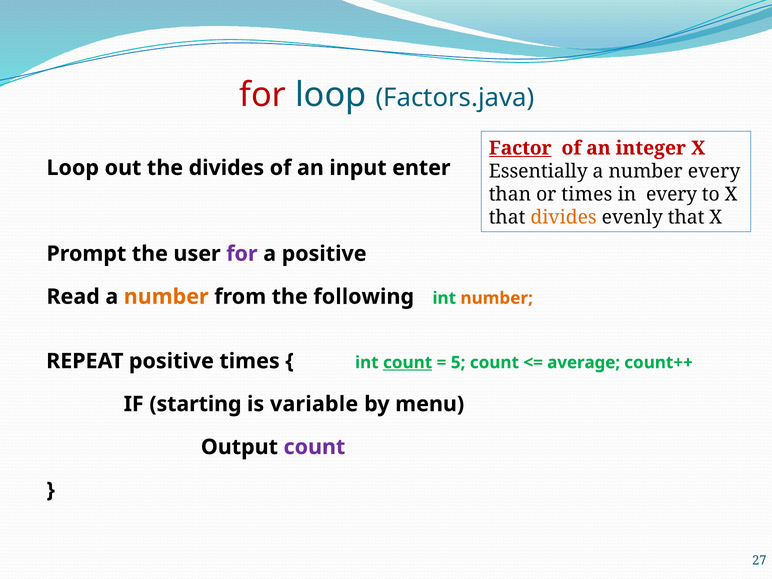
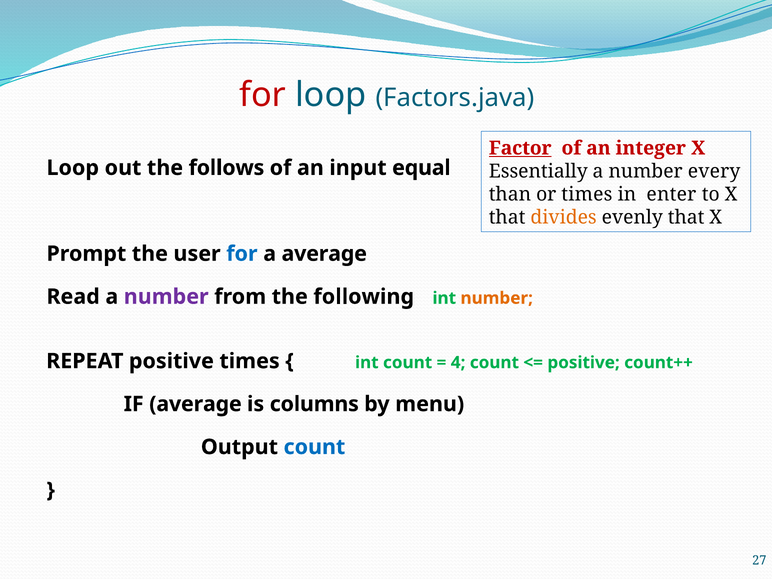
the divides: divides -> follows
enter: enter -> equal
in every: every -> enter
for at (242, 254) colour: purple -> blue
a positive: positive -> average
number at (166, 297) colour: orange -> purple
count at (408, 363) underline: present -> none
5: 5 -> 4
average at (584, 363): average -> positive
IF starting: starting -> average
variable: variable -> columns
count at (314, 447) colour: purple -> blue
